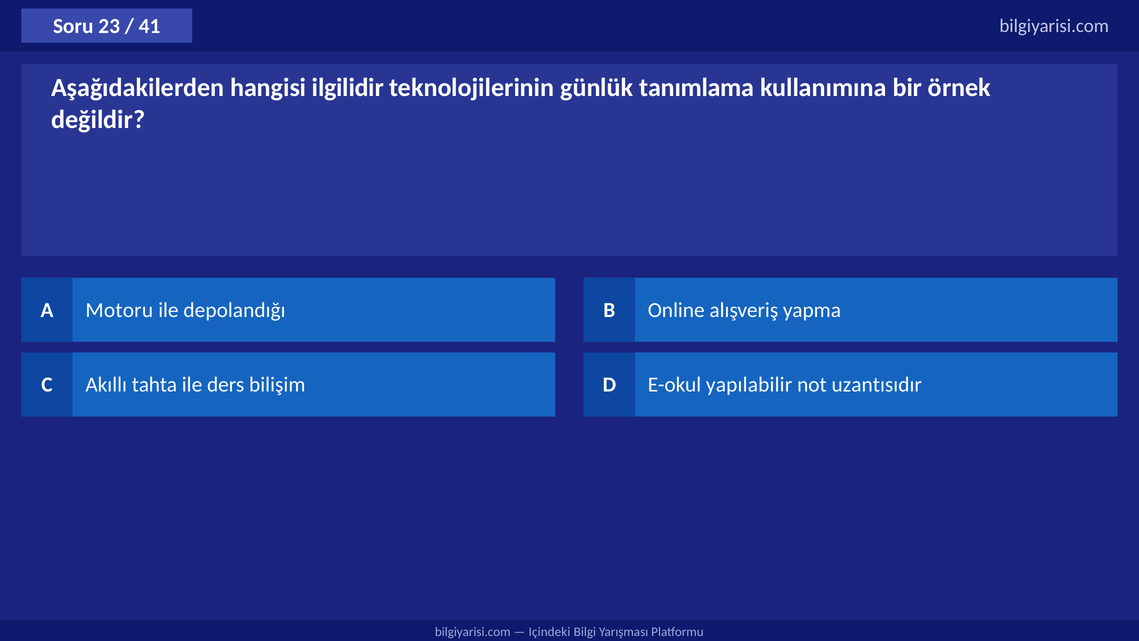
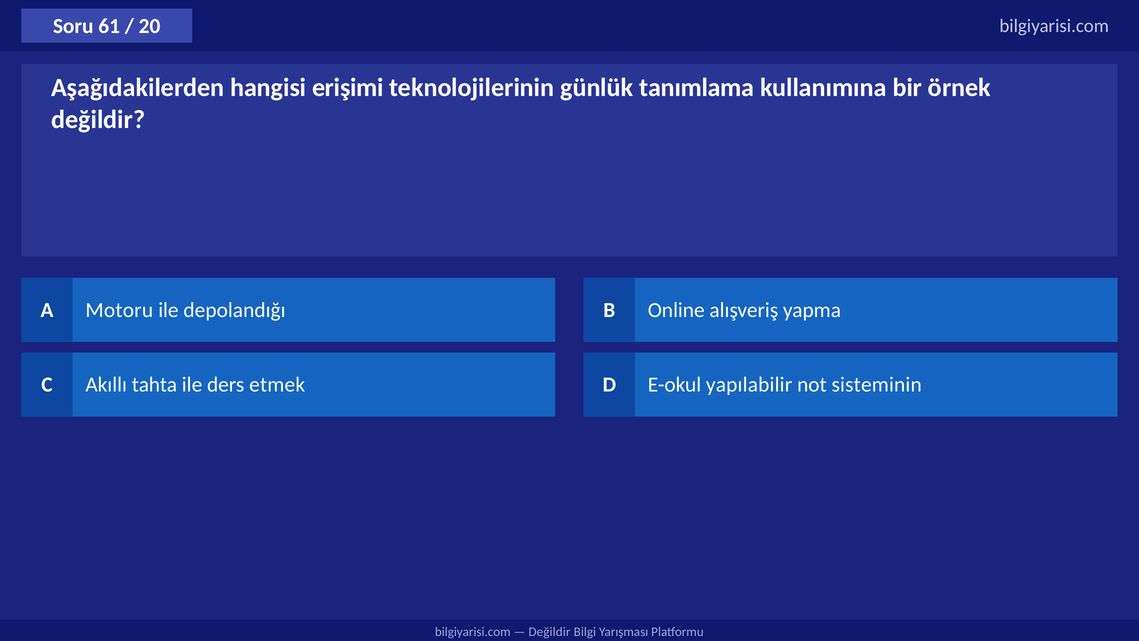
23: 23 -> 61
41: 41 -> 20
ilgilidir: ilgilidir -> erişimi
bilişim: bilişim -> etmek
uzantısıdır: uzantısıdır -> sisteminin
Içindeki at (549, 632): Içindeki -> Değildir
